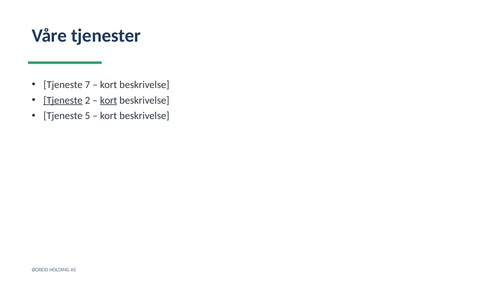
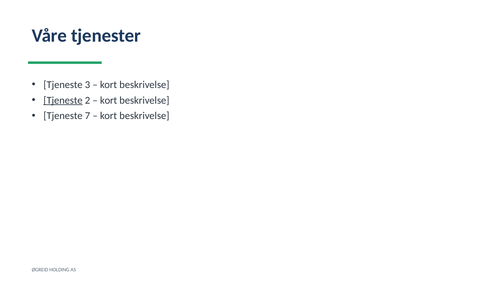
7: 7 -> 3
kort at (109, 100) underline: present -> none
5: 5 -> 7
